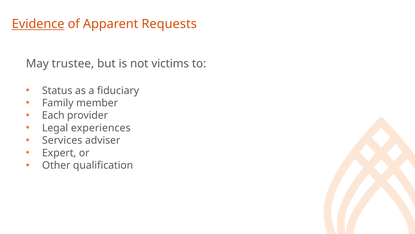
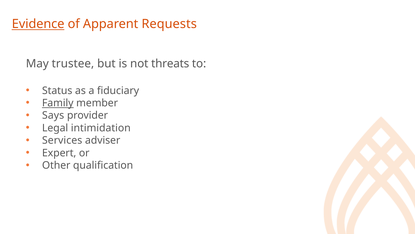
victims: victims -> threats
Family underline: none -> present
Each: Each -> Says
experiences: experiences -> intimidation
